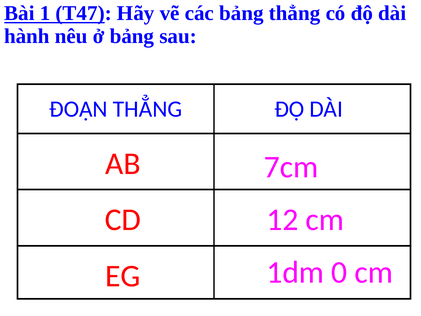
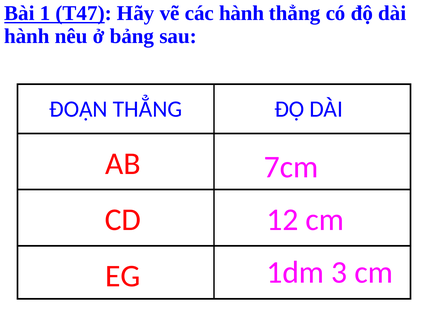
các bảng: bảng -> hành
0: 0 -> 3
